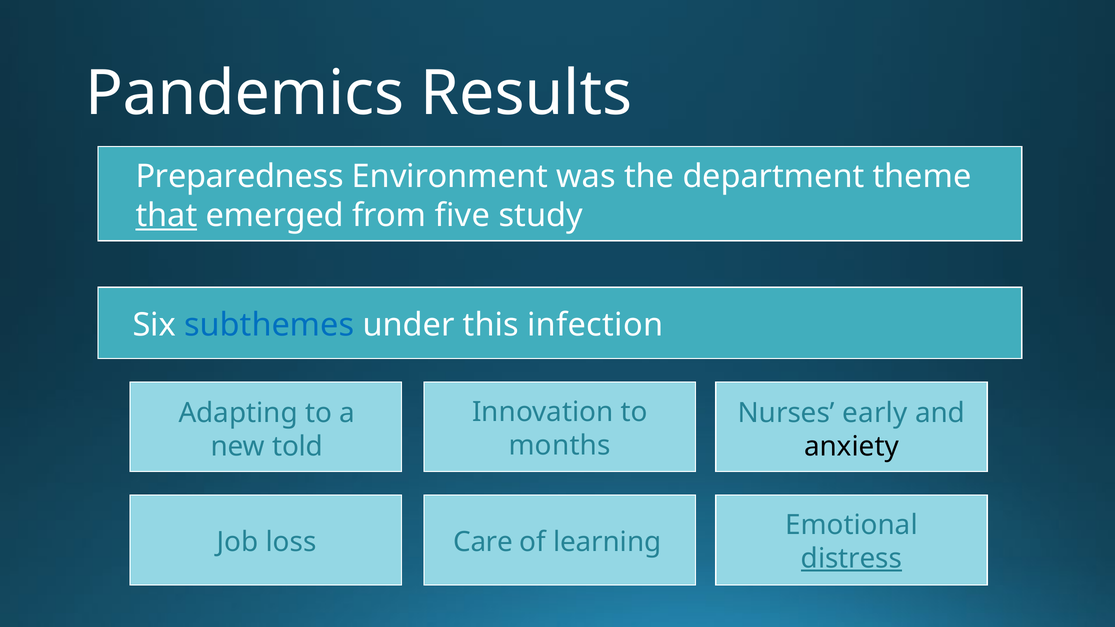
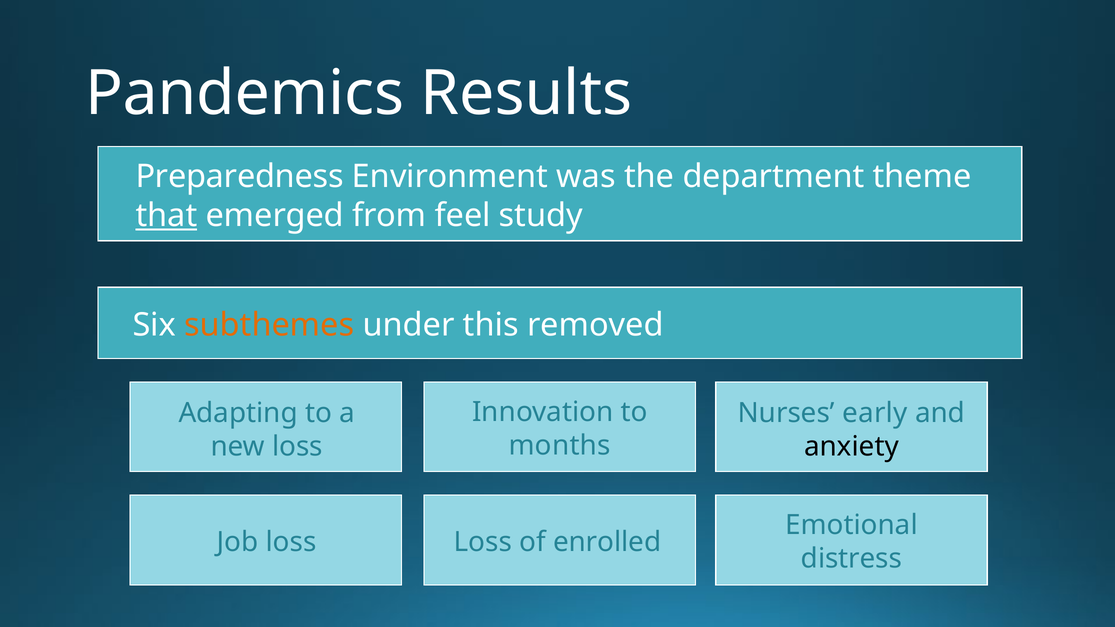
five: five -> feel
subthemes colour: blue -> orange
infection: infection -> removed
new told: told -> loss
loss Care: Care -> Loss
learning: learning -> enrolled
distress underline: present -> none
